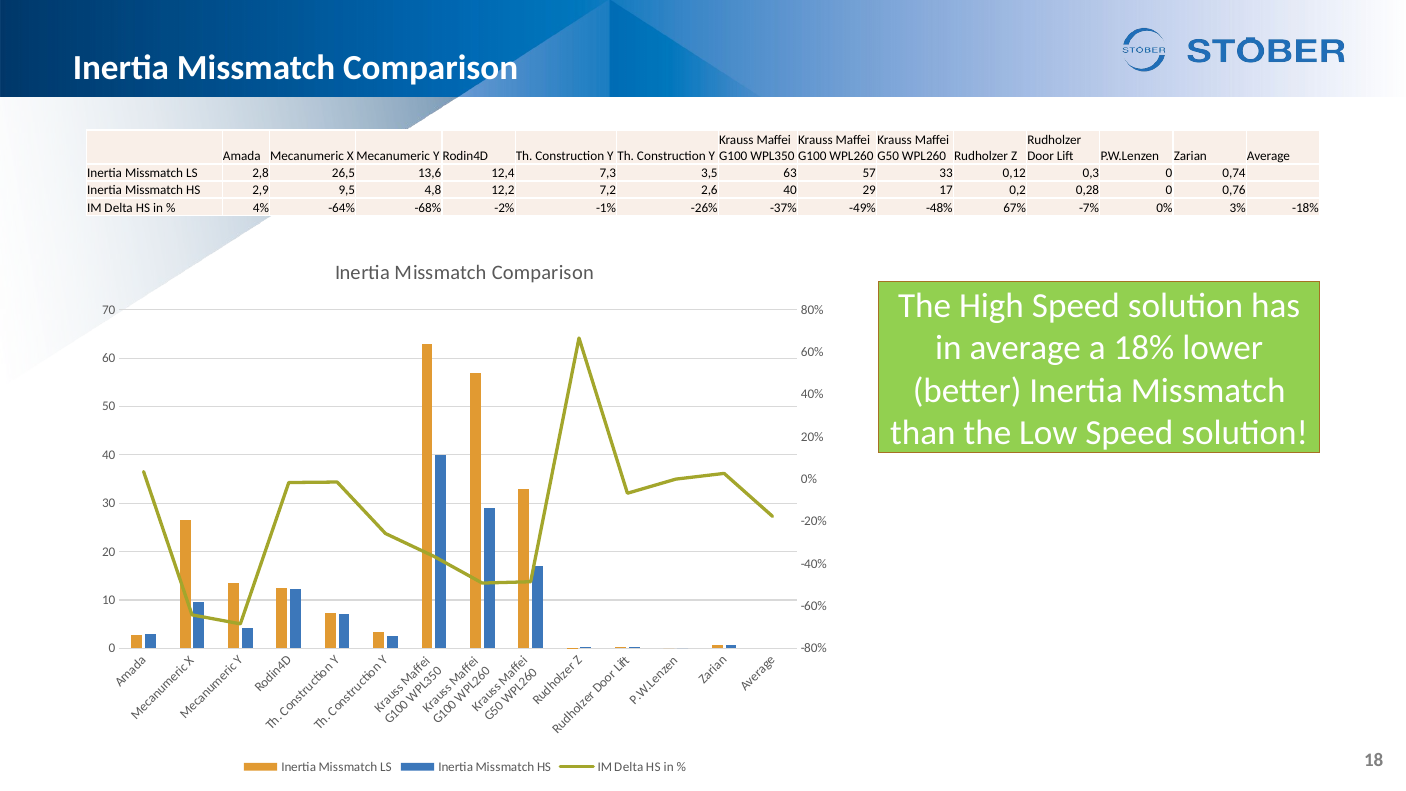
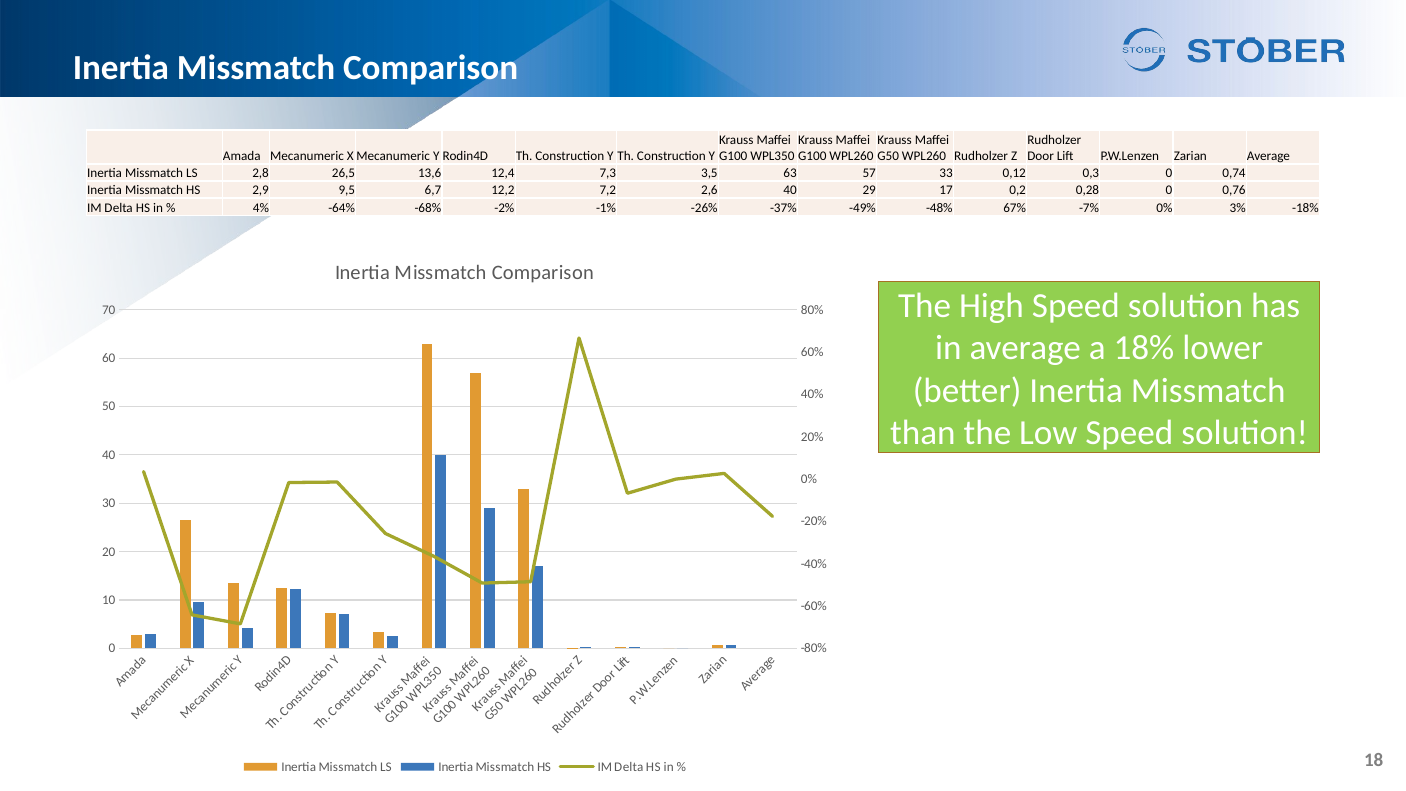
4,8: 4,8 -> 6,7
